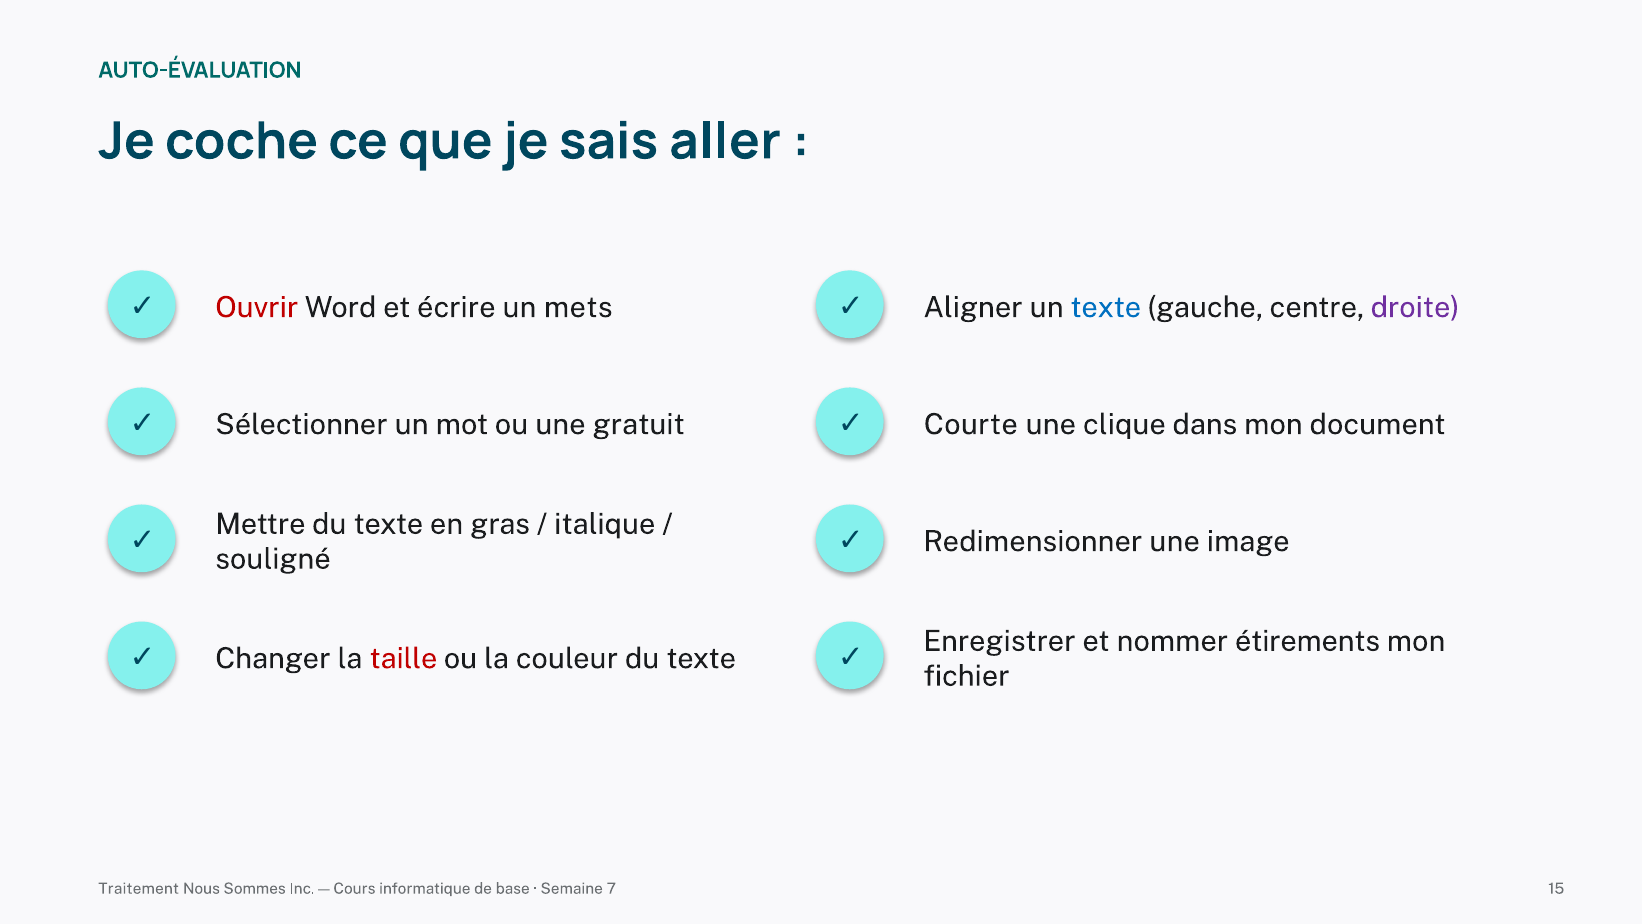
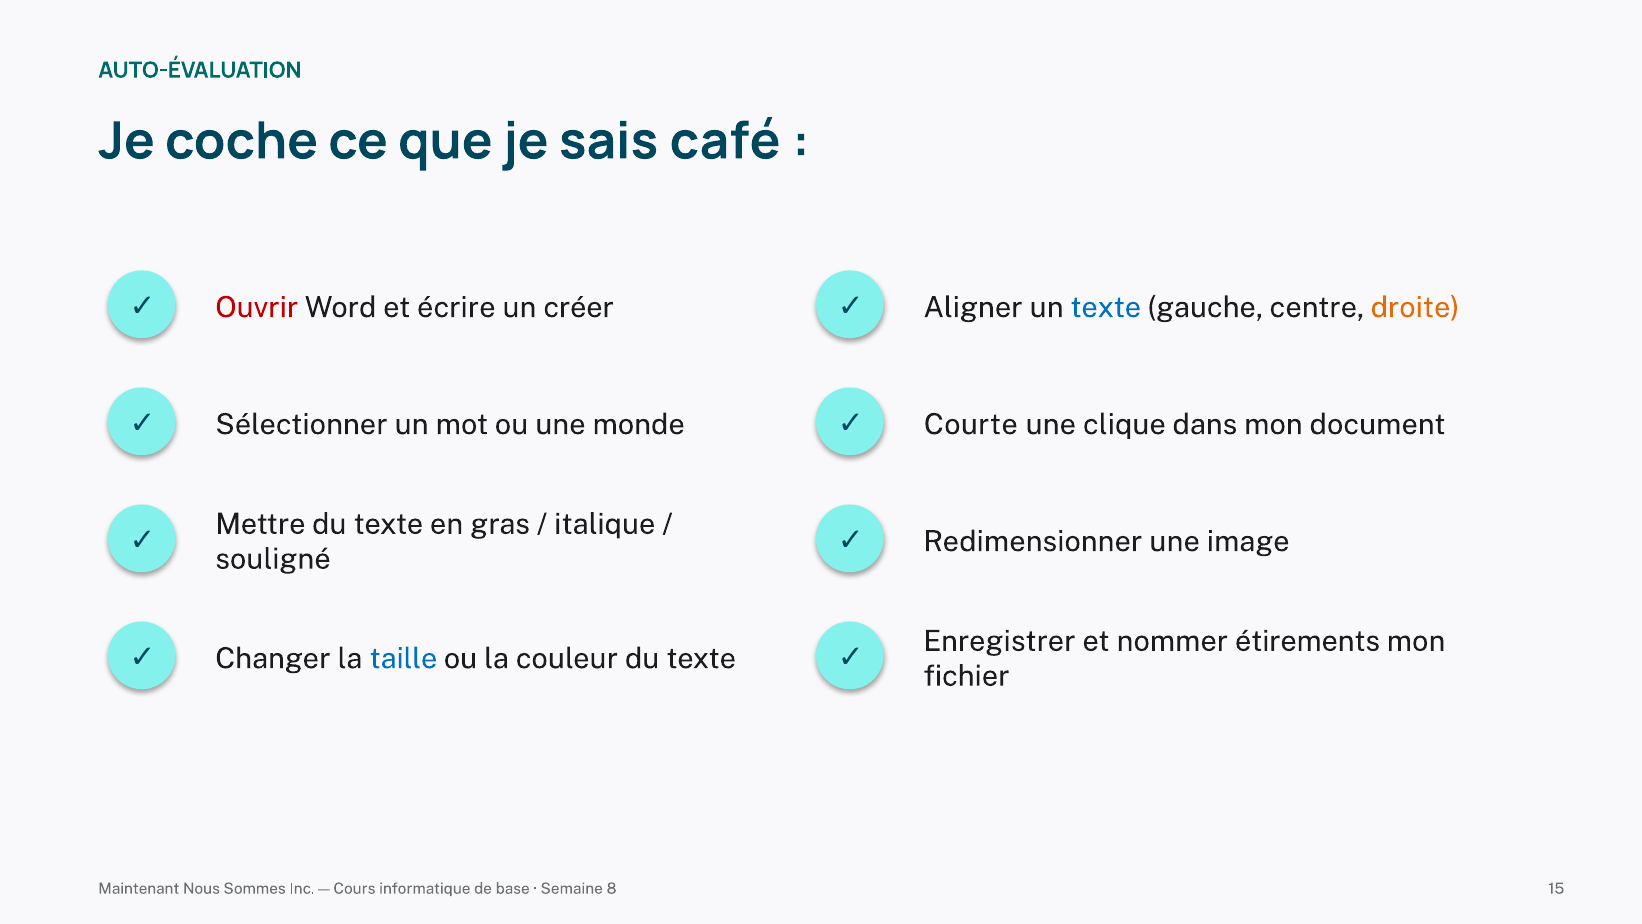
aller: aller -> café
mets: mets -> créer
droite colour: purple -> orange
gratuit: gratuit -> monde
taille colour: red -> blue
Traitement: Traitement -> Maintenant
7: 7 -> 8
